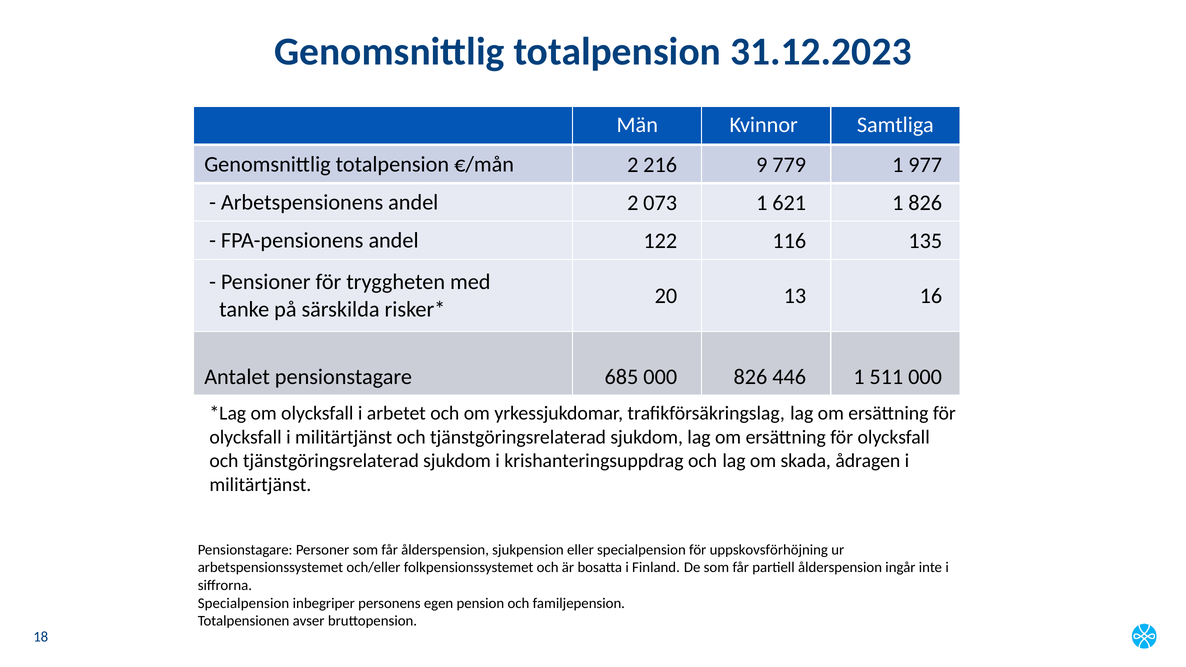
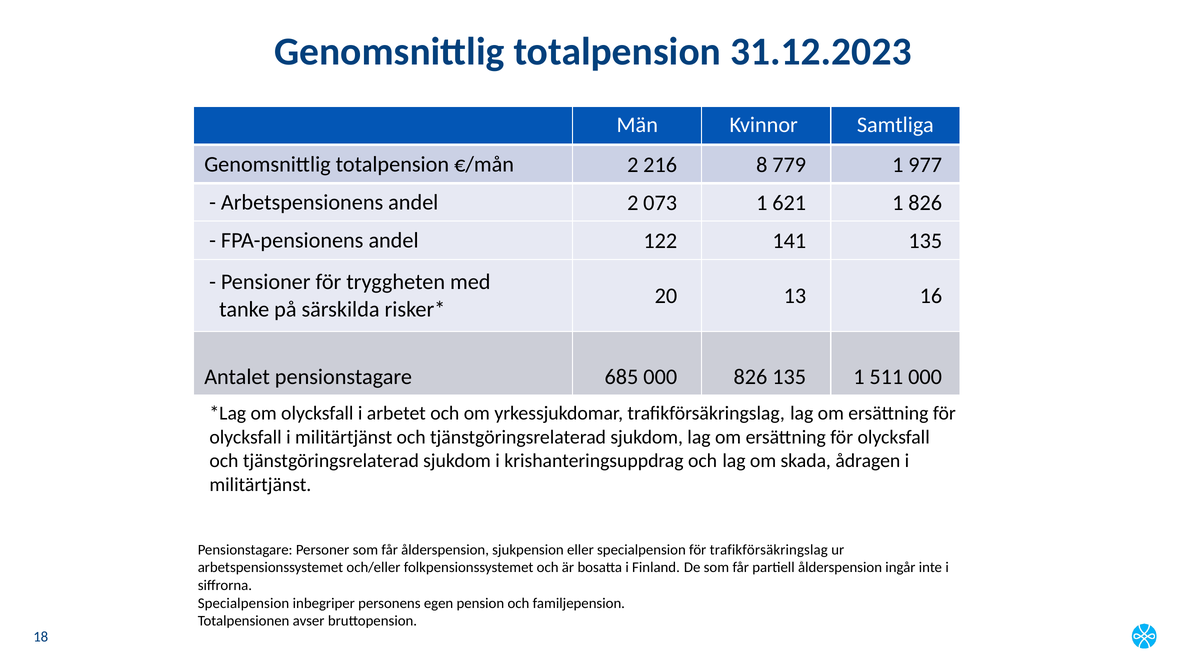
9: 9 -> 8
116: 116 -> 141
826 446: 446 -> 135
för uppskovsförhöjning: uppskovsförhöjning -> trafikförsäkringslag
